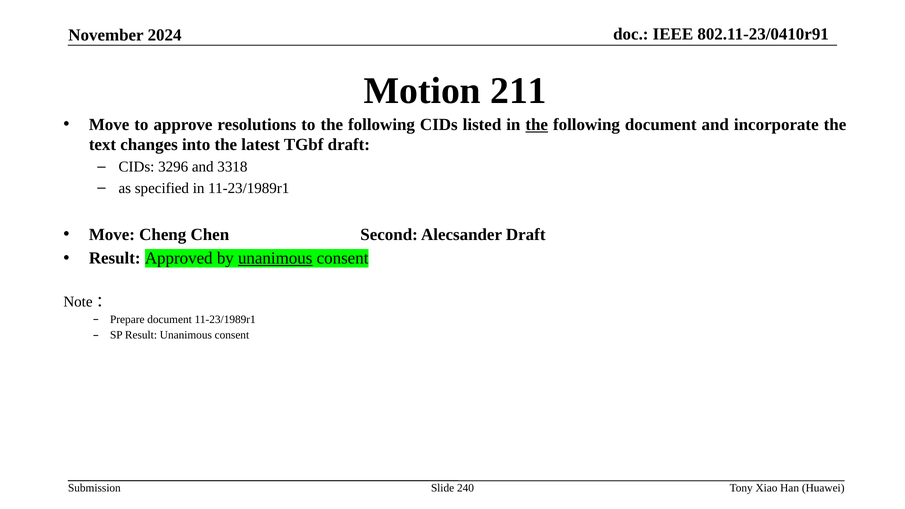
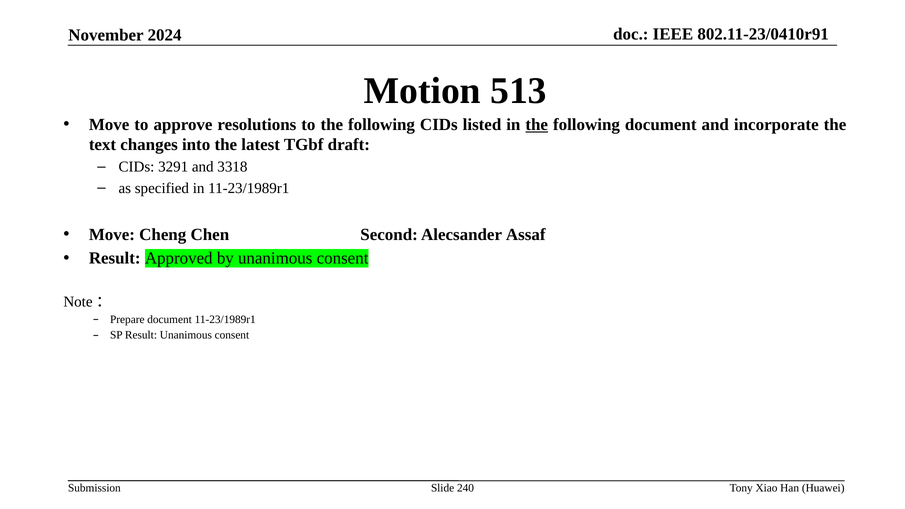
211: 211 -> 513
3296: 3296 -> 3291
Alecsander Draft: Draft -> Assaf
unanimous at (275, 258) underline: present -> none
